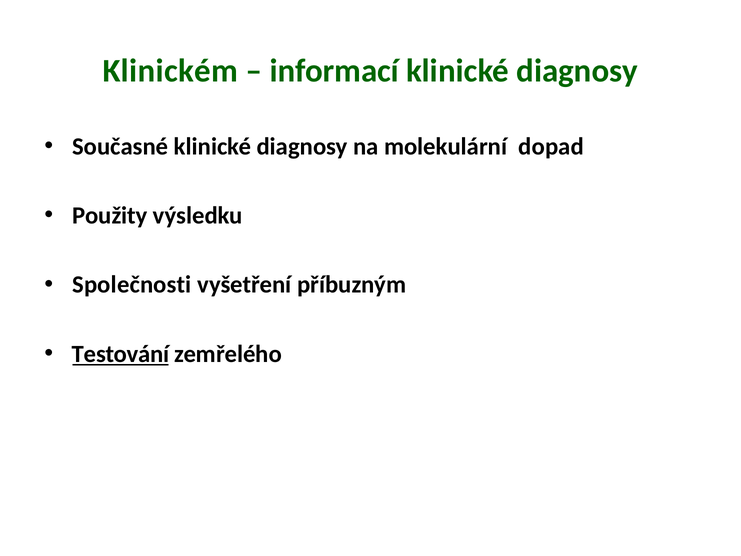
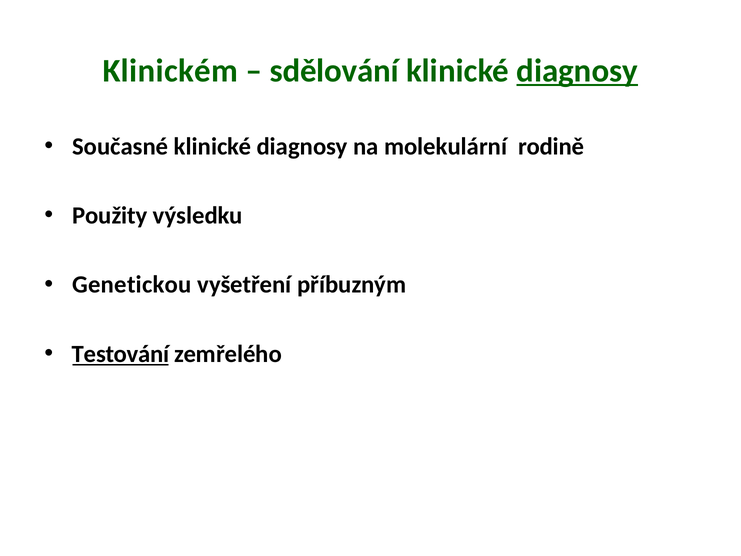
informací: informací -> sdělování
diagnosy at (577, 71) underline: none -> present
dopad: dopad -> rodině
Společnosti: Společnosti -> Genetickou
